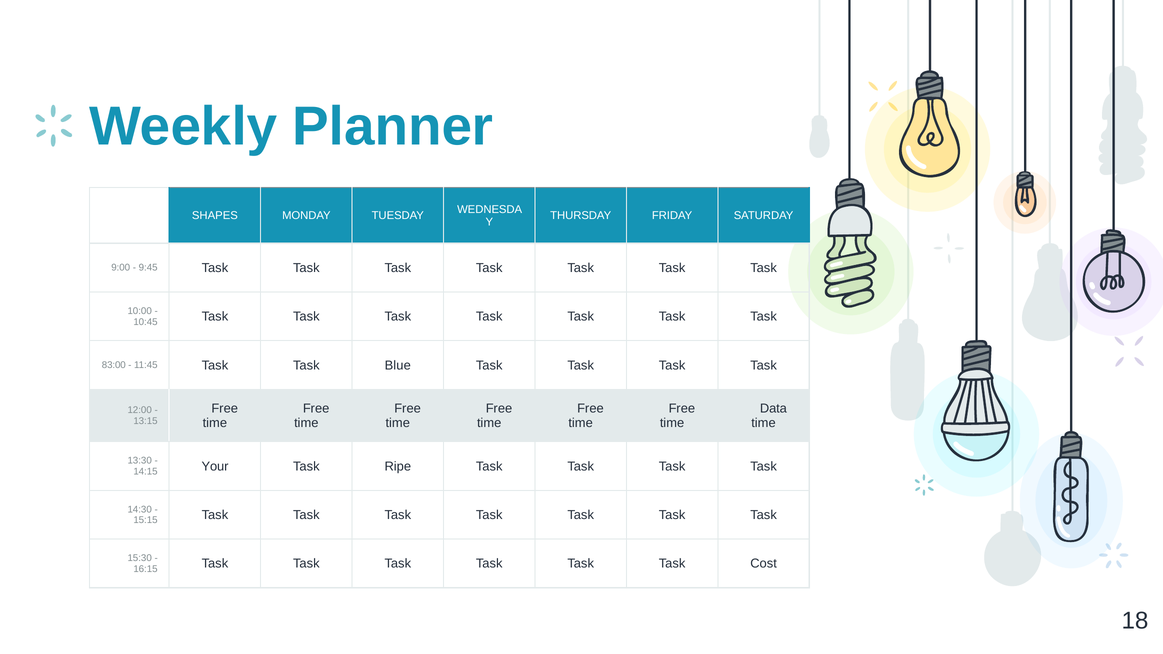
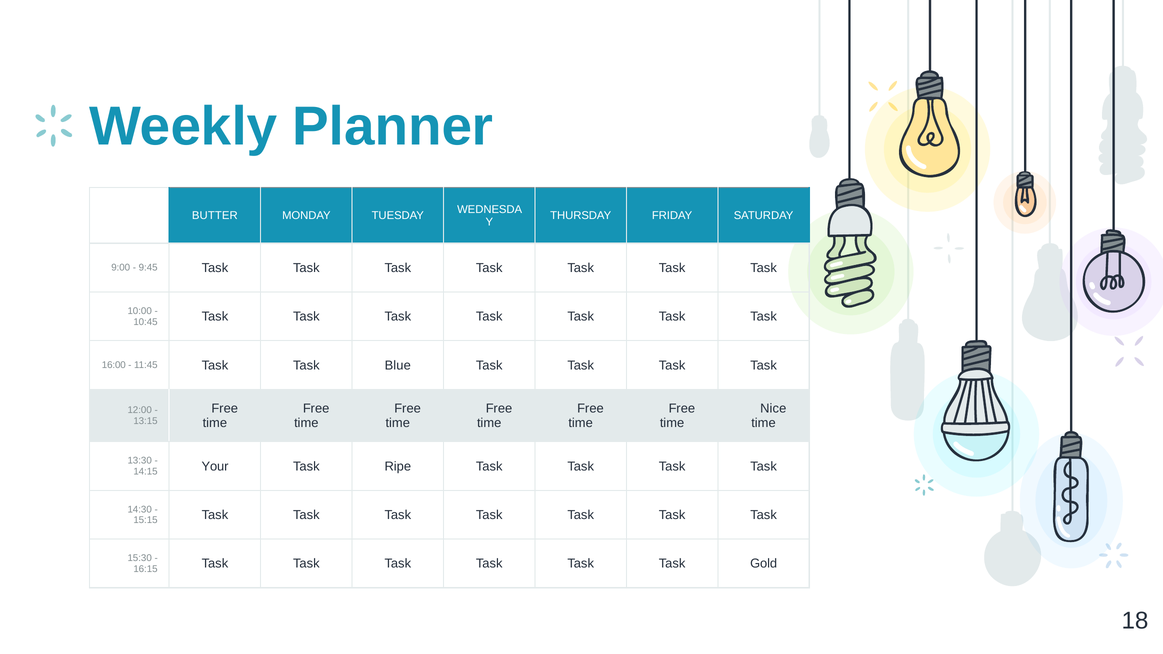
SHAPES: SHAPES -> BUTTER
83:00: 83:00 -> 16:00
Data: Data -> Nice
Cost: Cost -> Gold
